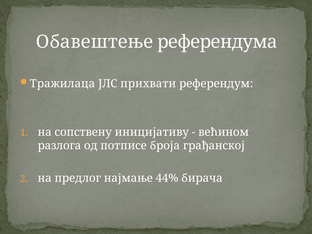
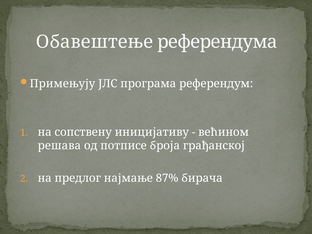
Тражилаца: Тражилаца -> Примењују
прихвати: прихвати -> програма
разлога: разлога -> решава
44%: 44% -> 87%
